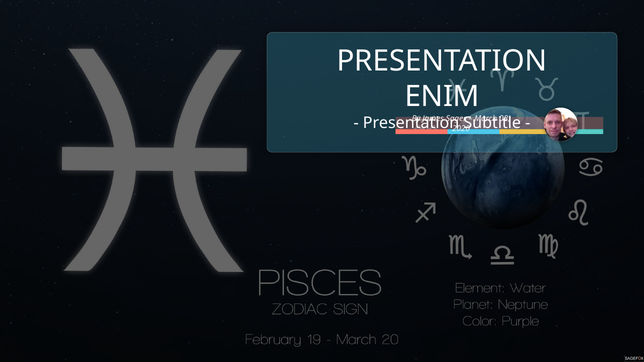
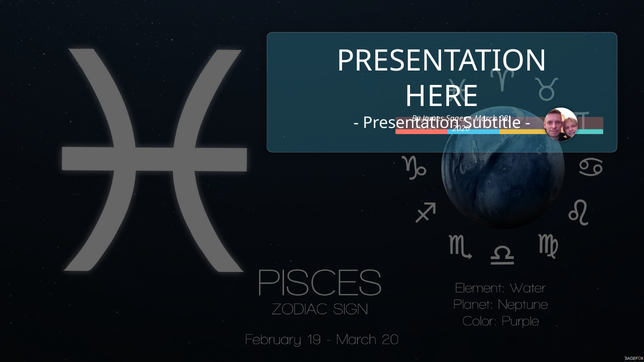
ENIM: ENIM -> HERE
